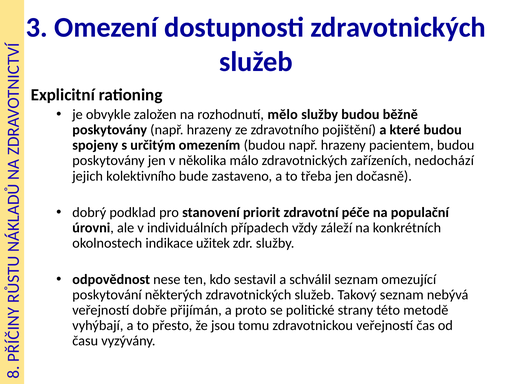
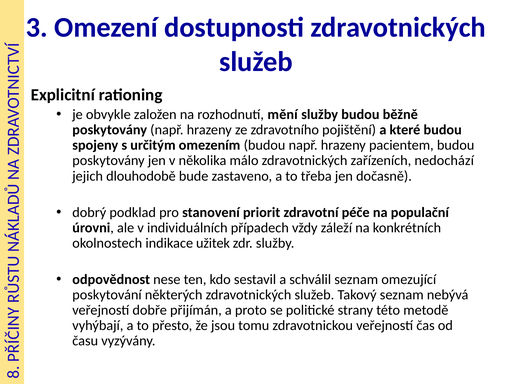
mělo: mělo -> mění
kolektivního: kolektivního -> dlouhodobě
